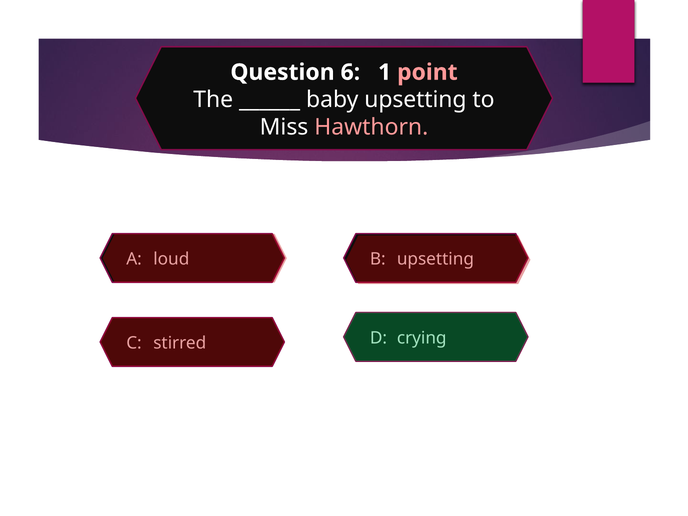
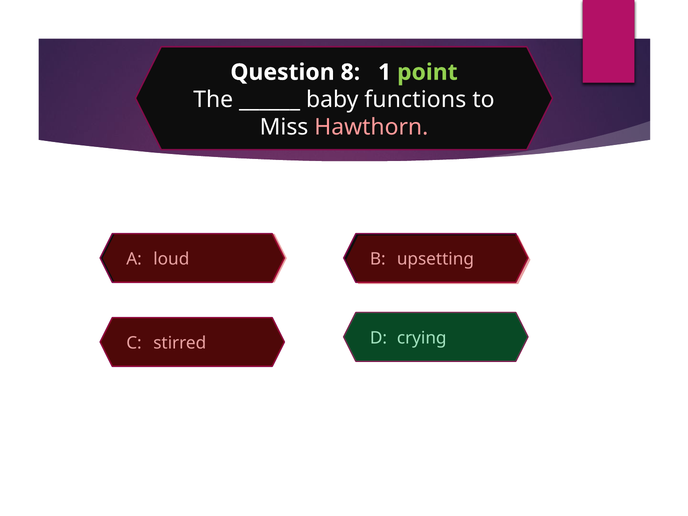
6: 6 -> 8
point colour: pink -> light green
baby upsetting: upsetting -> functions
